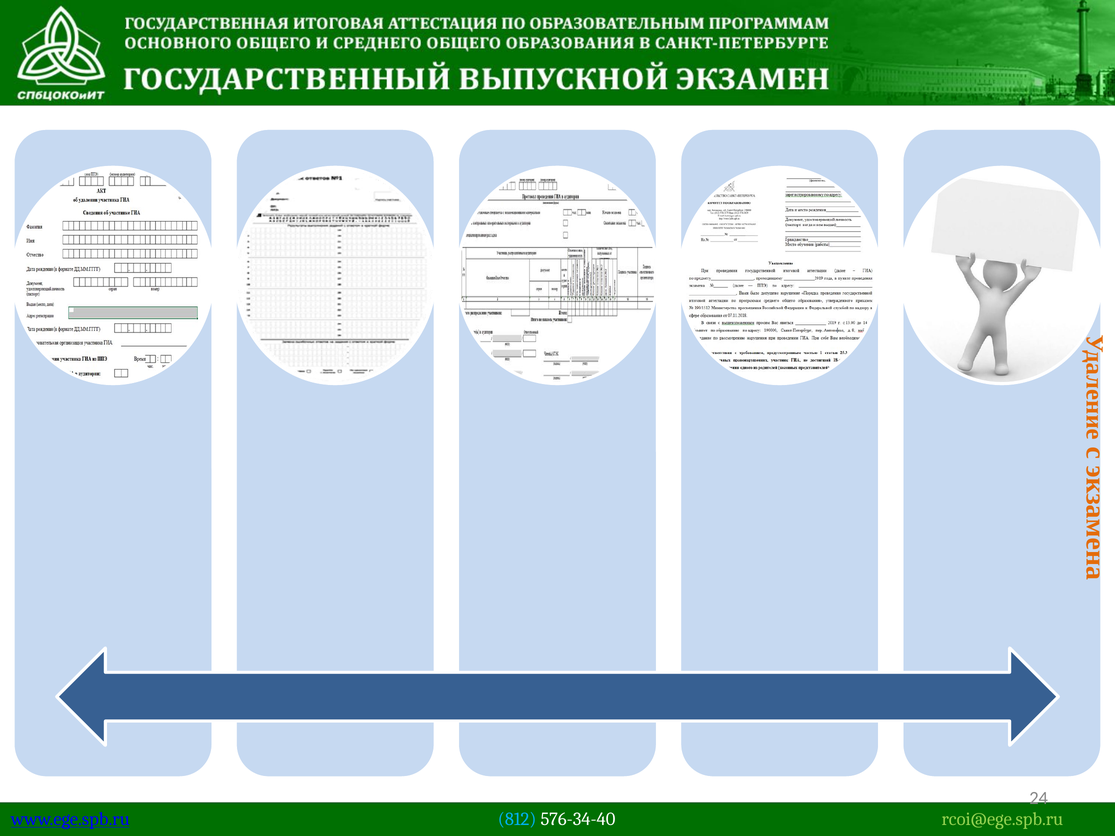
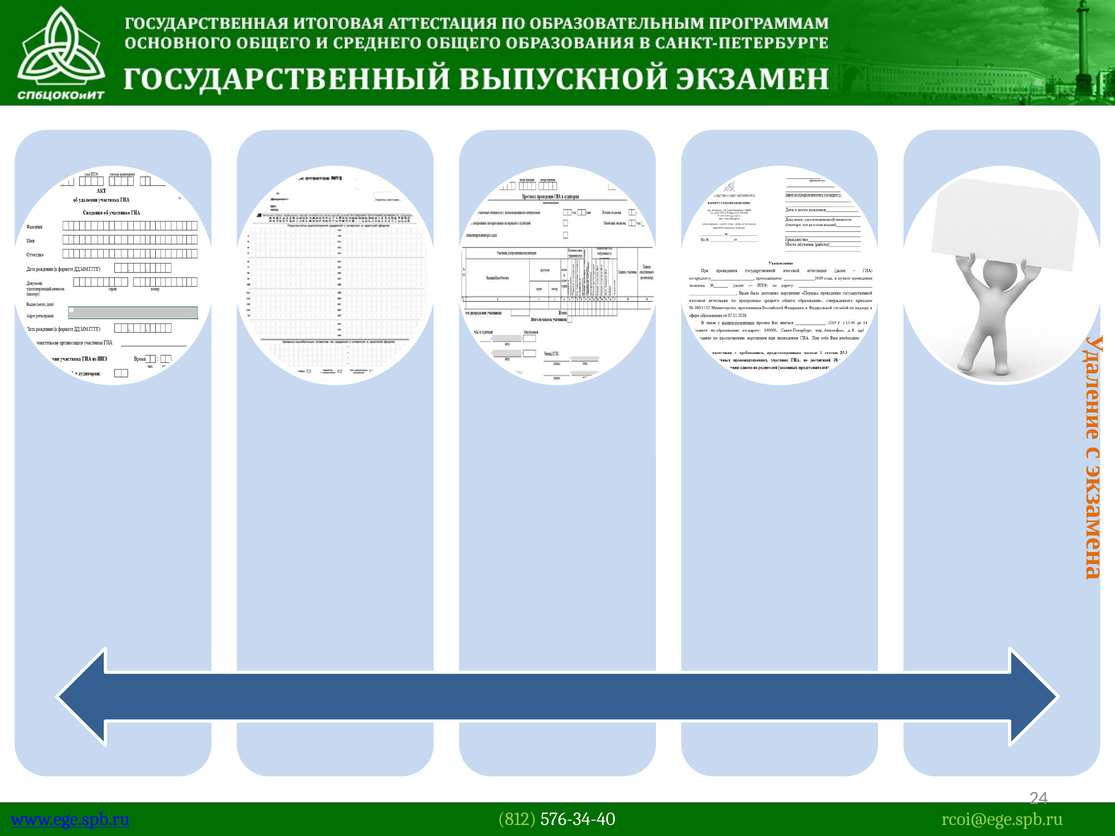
812 colour: light blue -> light green
